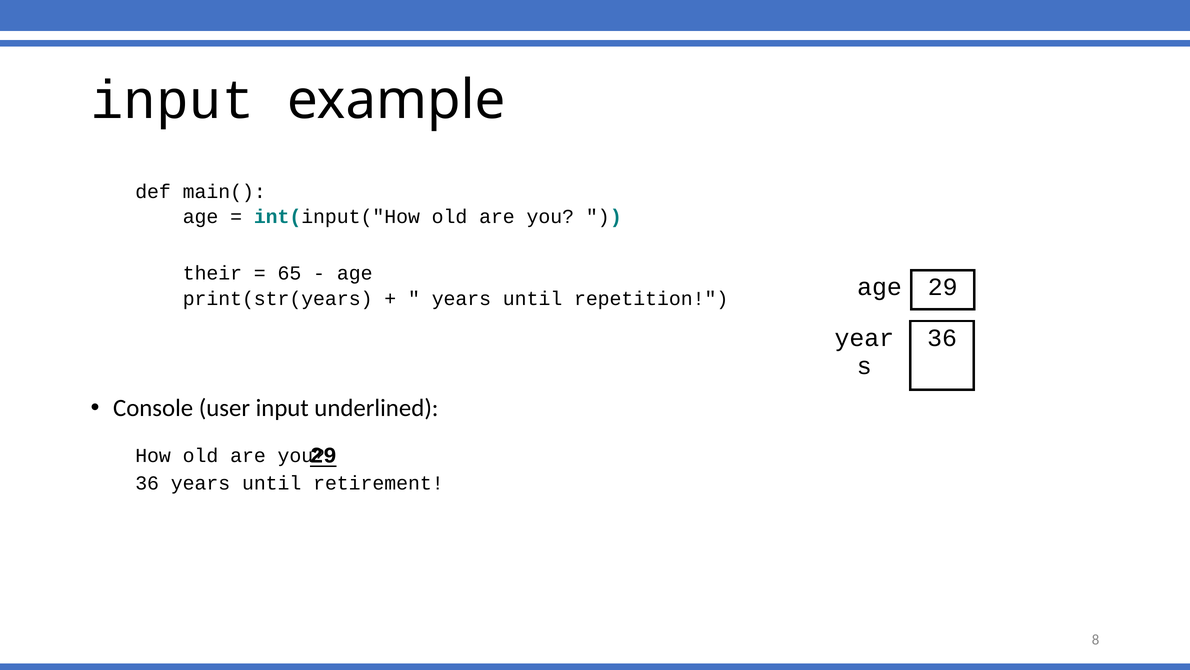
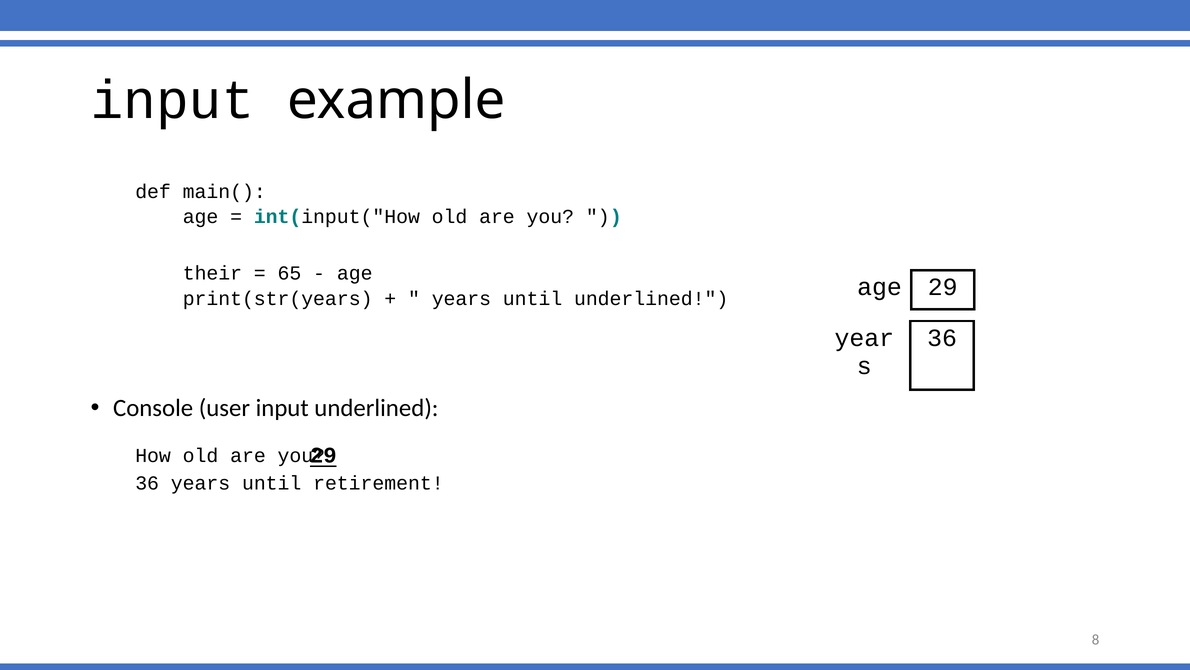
until repetition: repetition -> underlined
